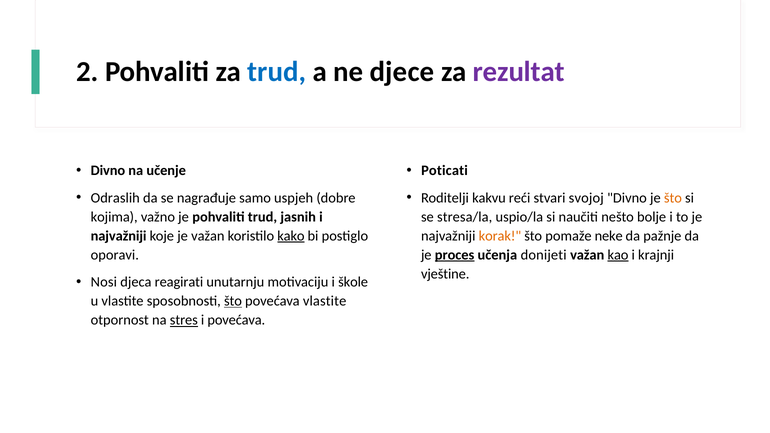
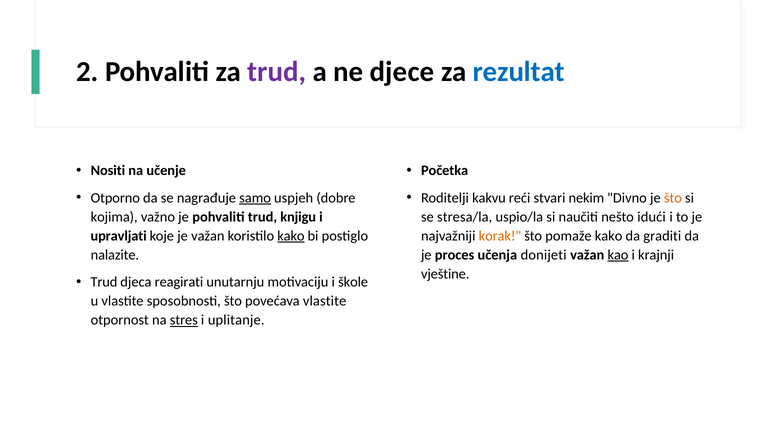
trud at (277, 72) colour: blue -> purple
rezultat colour: purple -> blue
Divno at (108, 171): Divno -> Nositi
Poticati: Poticati -> Početka
Odraslih: Odraslih -> Otporno
samo underline: none -> present
svojoj: svojoj -> nekim
jasnih: jasnih -> knjigu
bolje: bolje -> idući
najvažniji at (119, 236): najvažniji -> upravljati
pomaže neke: neke -> kako
pažnje: pažnje -> graditi
oporavi: oporavi -> nalazite
proces underline: present -> none
Nosi at (104, 282): Nosi -> Trud
što at (233, 301) underline: present -> none
i povećava: povećava -> uplitanje
